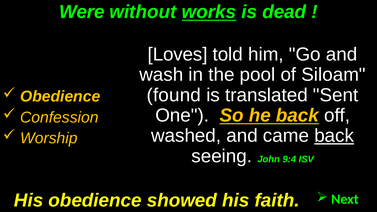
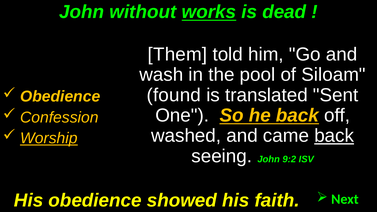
Were at (82, 12): Were -> John
Loves: Loves -> Them
Worship underline: none -> present
9:4: 9:4 -> 9:2
